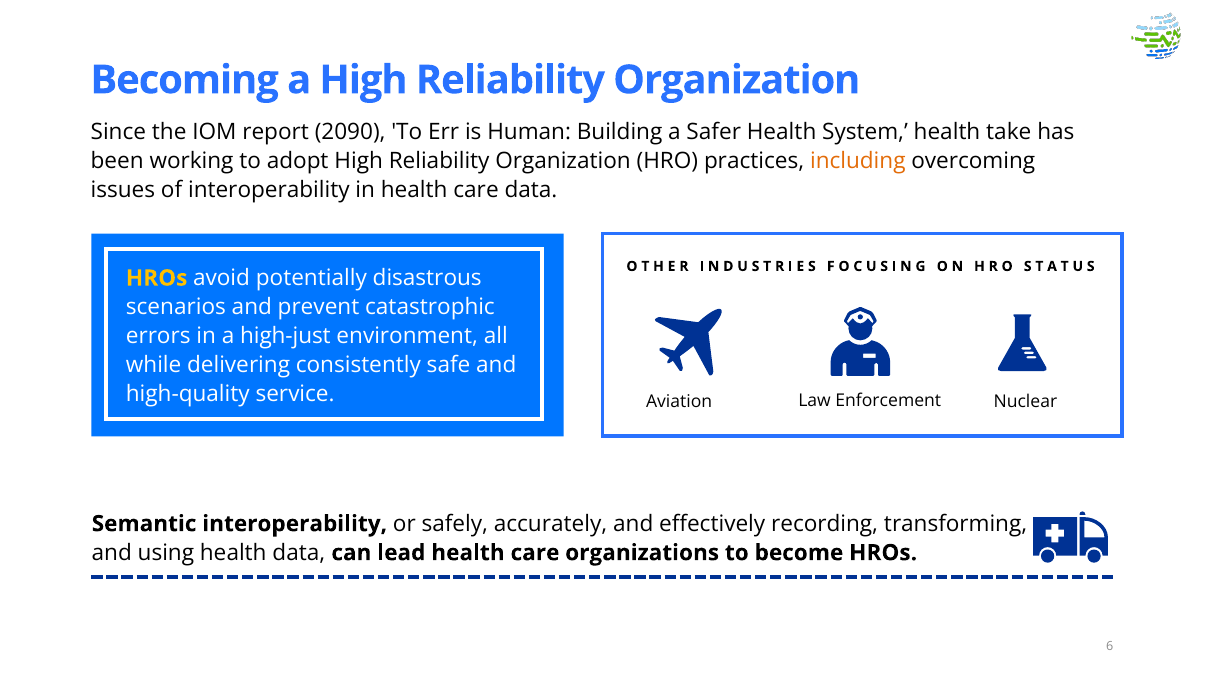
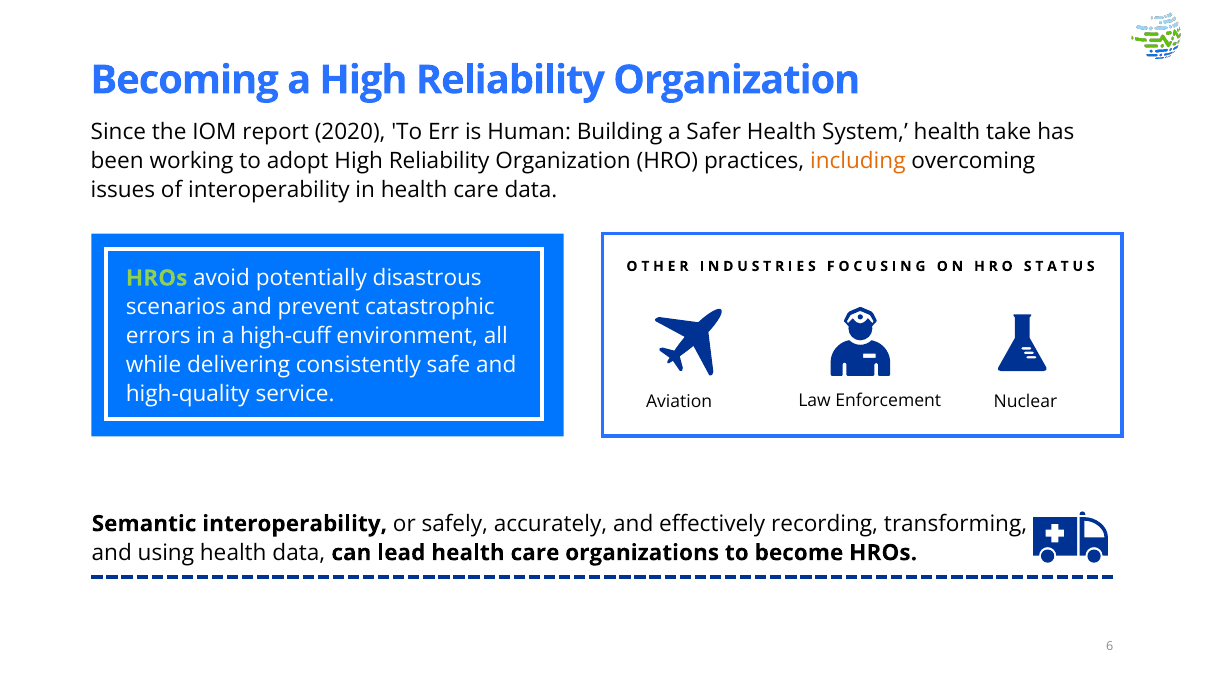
2090: 2090 -> 2020
HROs at (157, 278) colour: yellow -> light green
high-just: high-just -> high-cuff
